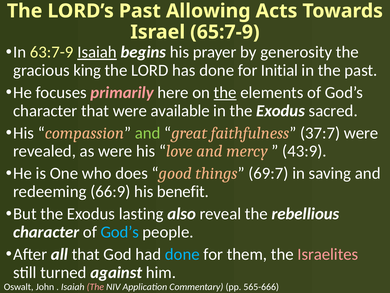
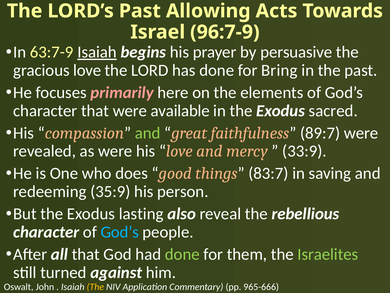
65:7-9: 65:7-9 -> 96:7-9
generosity: generosity -> persuasive
gracious king: king -> love
Initial: Initial -> Bring
the at (225, 92) underline: present -> none
37:7: 37:7 -> 89:7
43:9: 43:9 -> 33:9
69:7: 69:7 -> 83:7
66:9: 66:9 -> 35:9
benefit: benefit -> person
done at (182, 254) colour: light blue -> light green
Israelites colour: pink -> light green
The at (95, 287) colour: pink -> yellow
565-666: 565-666 -> 965-666
